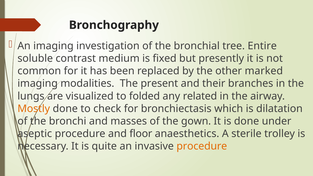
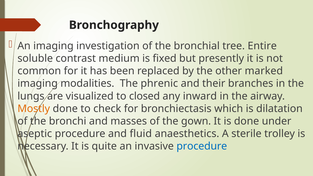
present: present -> phrenic
folded: folded -> closed
related: related -> inward
floor: floor -> fluid
procedure at (202, 146) colour: orange -> blue
